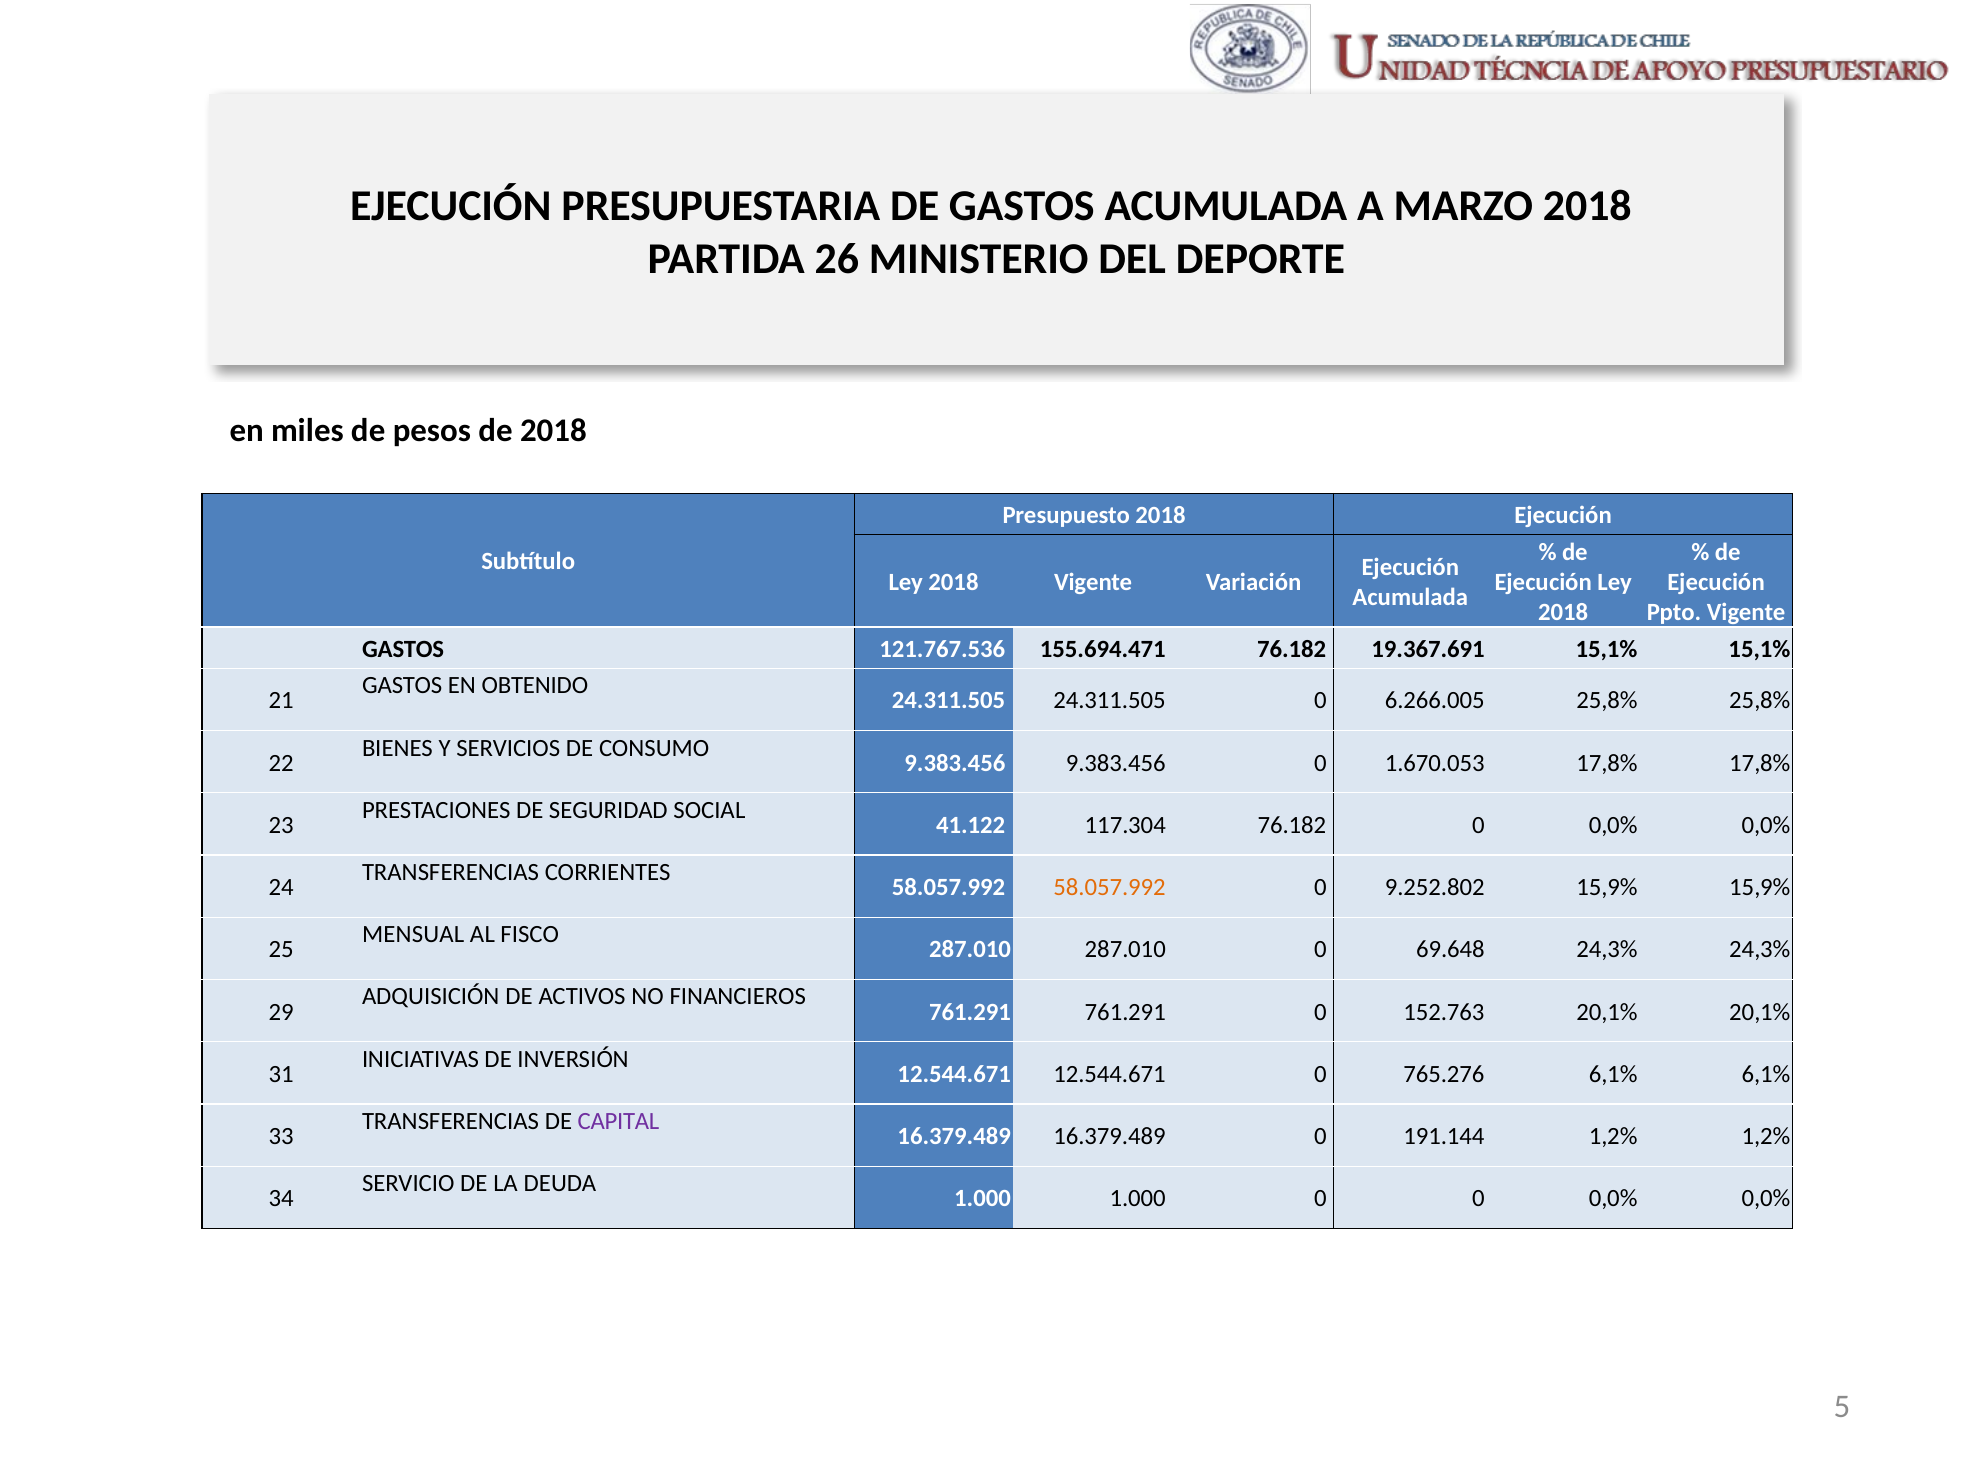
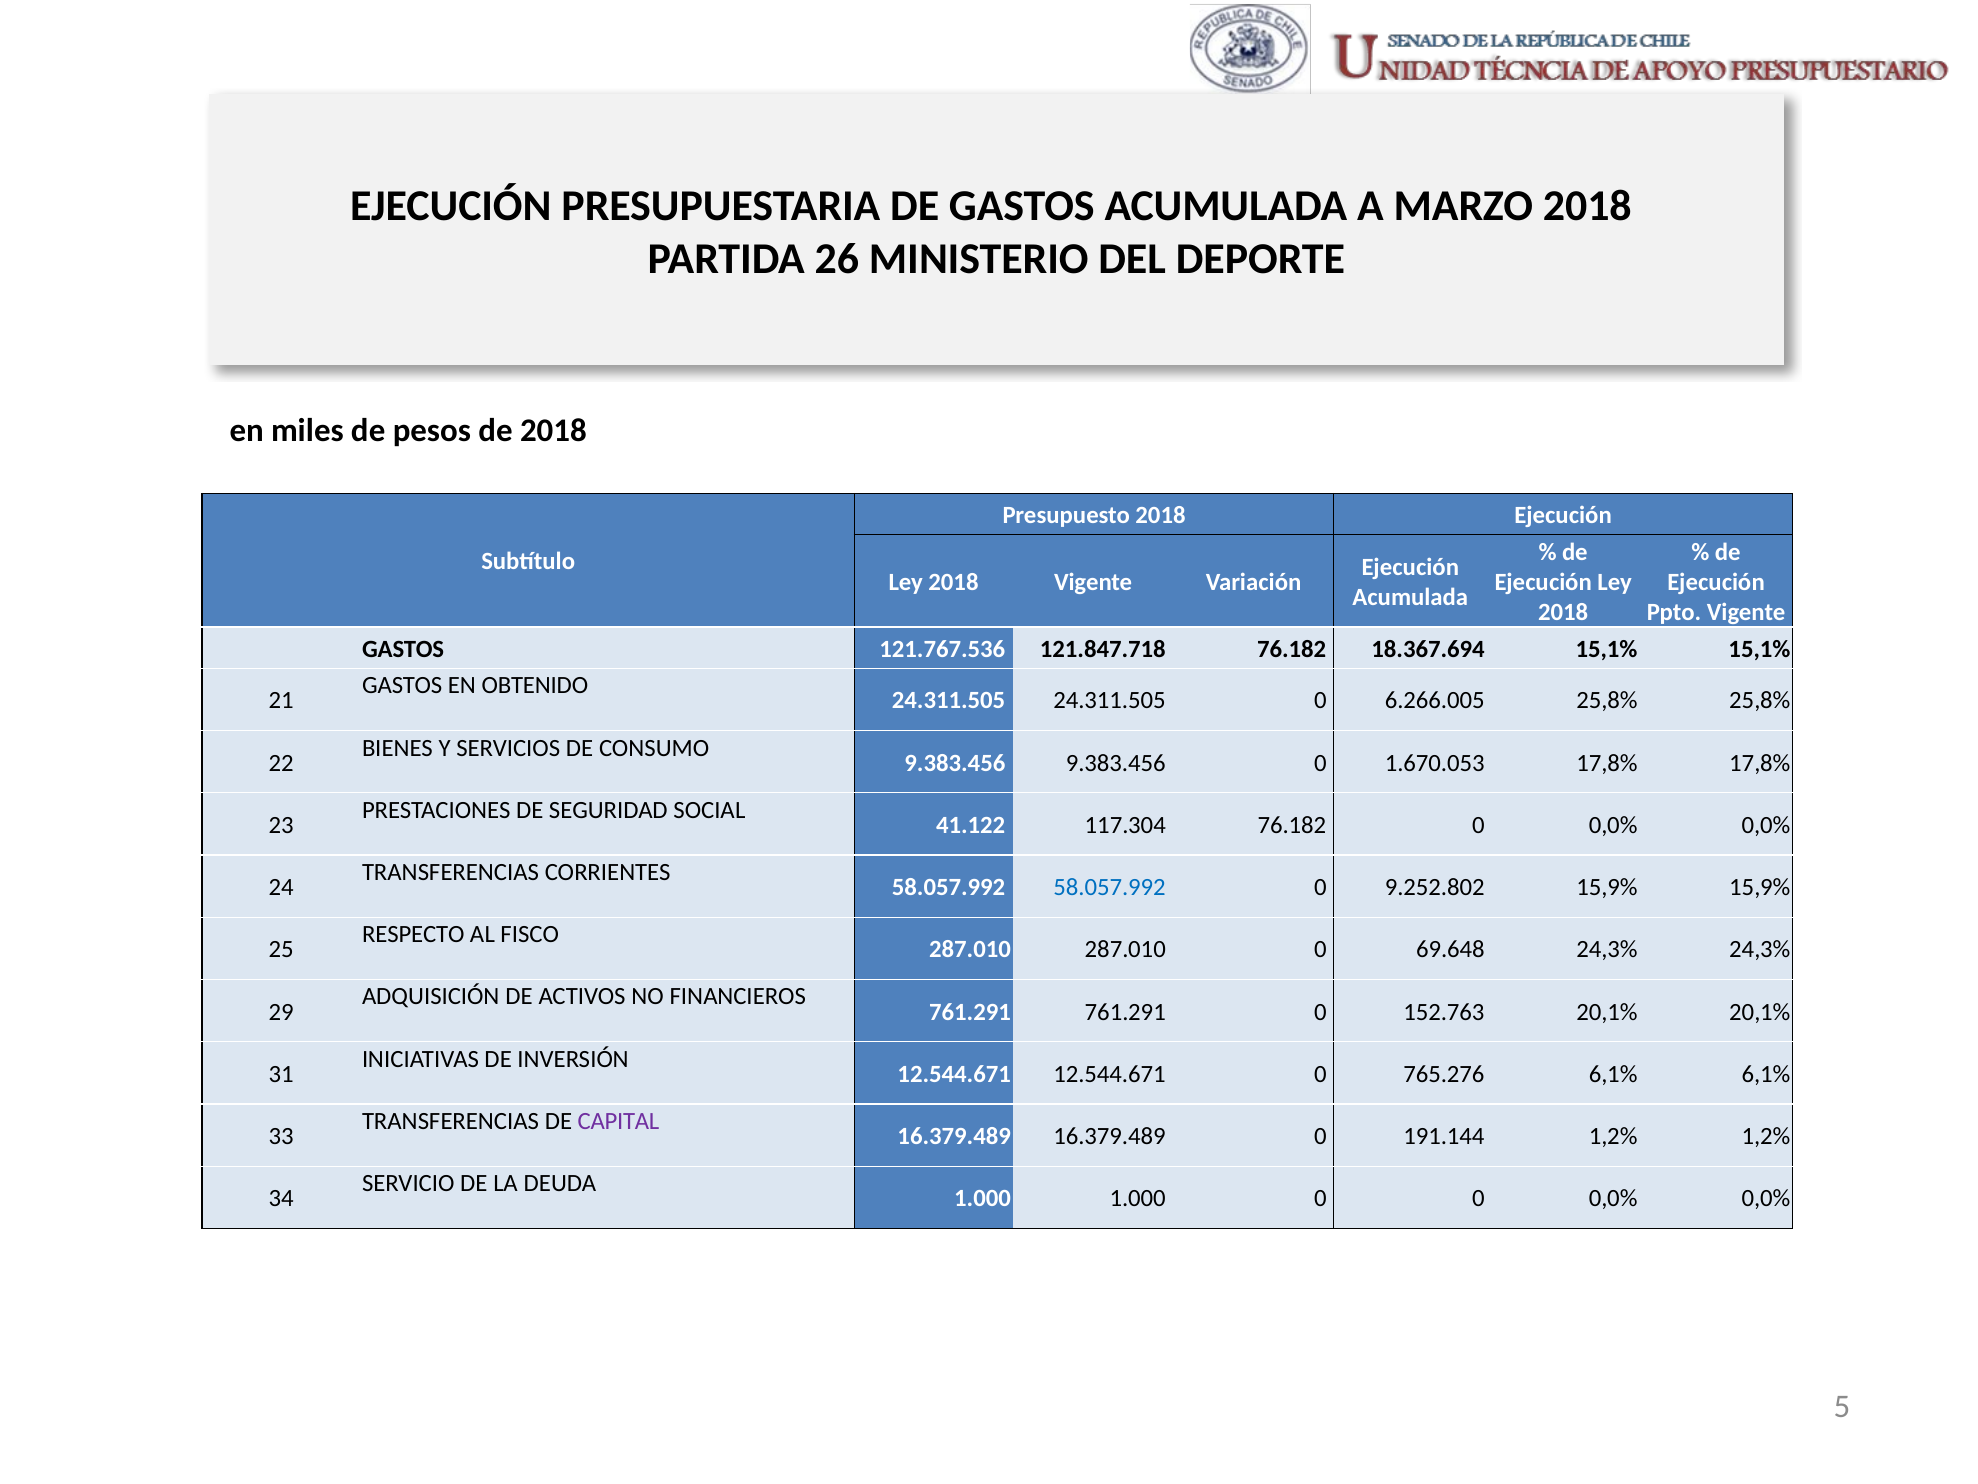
155.694.471: 155.694.471 -> 121.847.718
19.367.691: 19.367.691 -> 18.367.694
58.057.992 at (1110, 887) colour: orange -> blue
MENSUAL at (413, 934): MENSUAL -> RESPECTO
